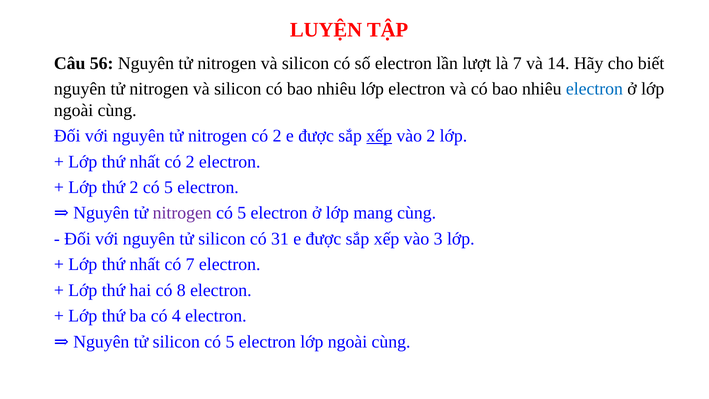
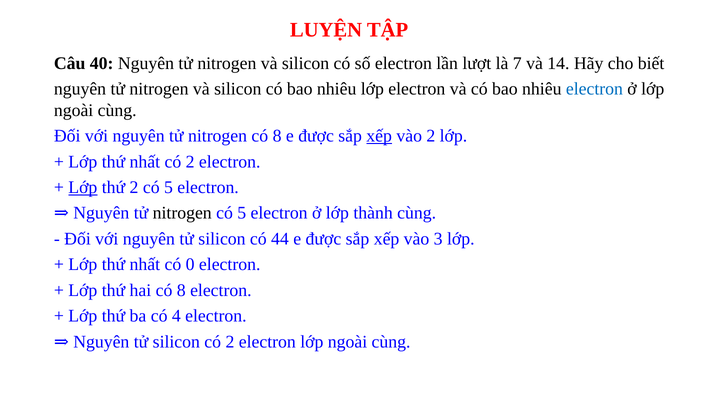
56: 56 -> 40
nitrogen có 2: 2 -> 8
Lớp at (83, 187) underline: none -> present
nitrogen at (182, 213) colour: purple -> black
mang: mang -> thành
31: 31 -> 44
có 7: 7 -> 0
silicon có 5: 5 -> 2
